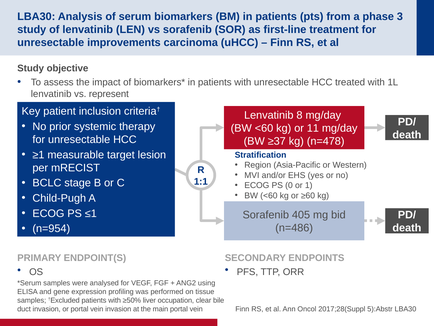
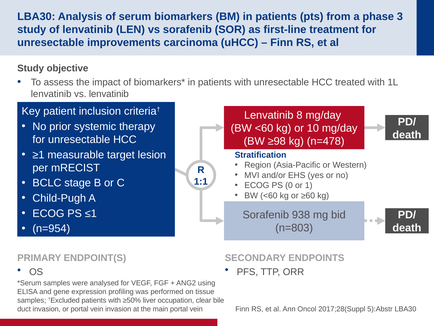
vs represent: represent -> lenvatinib
11: 11 -> 10
≥37: ≥37 -> ≥98
405: 405 -> 938
n=486: n=486 -> n=803
